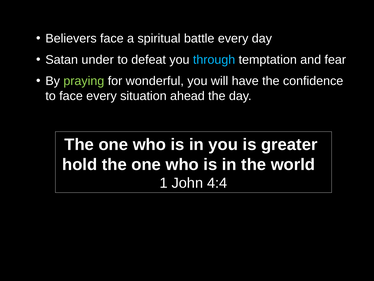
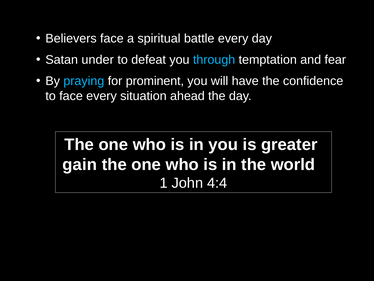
praying colour: light green -> light blue
wonderful: wonderful -> prominent
hold: hold -> gain
